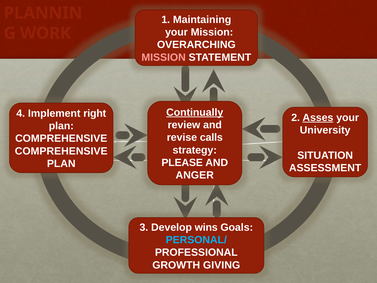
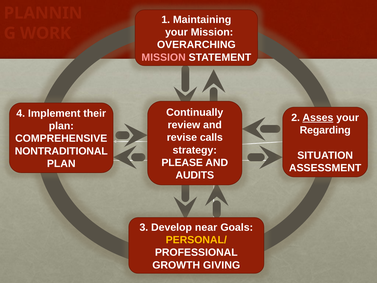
Continually underline: present -> none
right: right -> their
University: University -> Regarding
COMPREHENSIVE at (61, 151): COMPREHENSIVE -> NONTRADITIONAL
ANGER: ANGER -> AUDITS
wins: wins -> near
PERSONAL/ colour: light blue -> yellow
